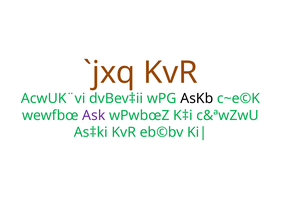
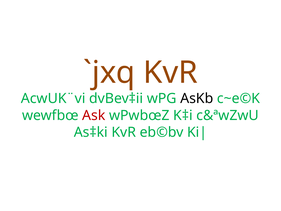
Ask colour: purple -> red
